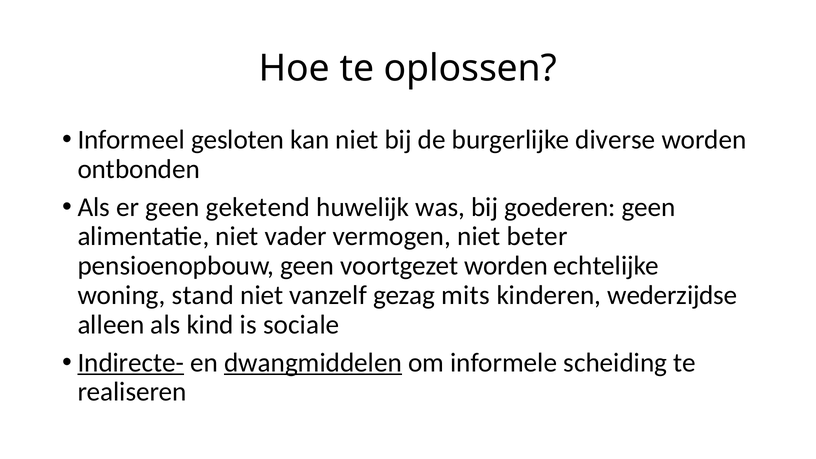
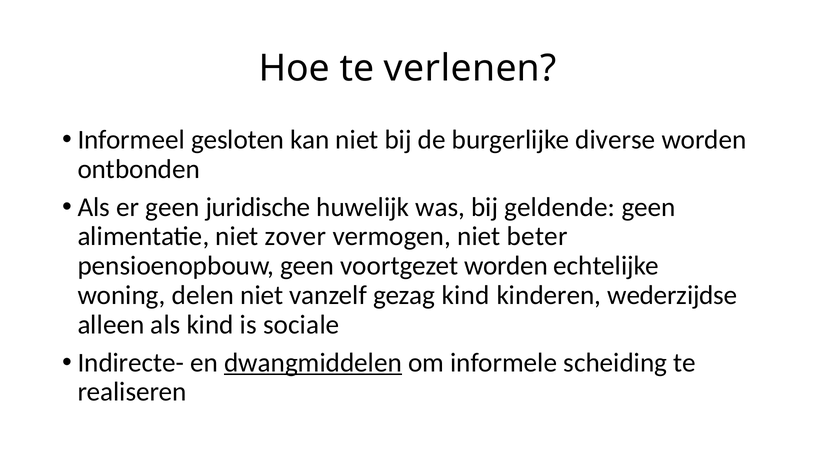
oplossen: oplossen -> verlenen
geketend: geketend -> juridische
goederen: goederen -> geldende
vader: vader -> zover
stand: stand -> delen
gezag mits: mits -> kind
Indirecte- underline: present -> none
